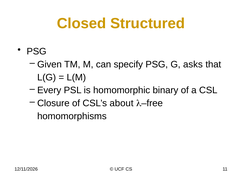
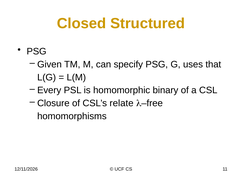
asks: asks -> uses
about: about -> relate
